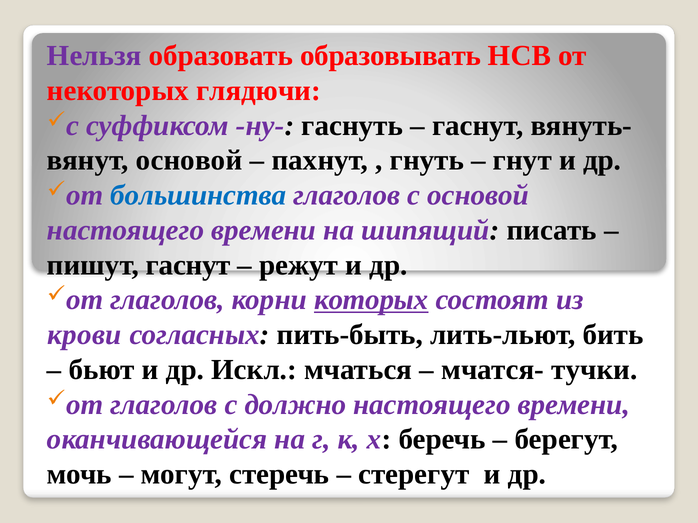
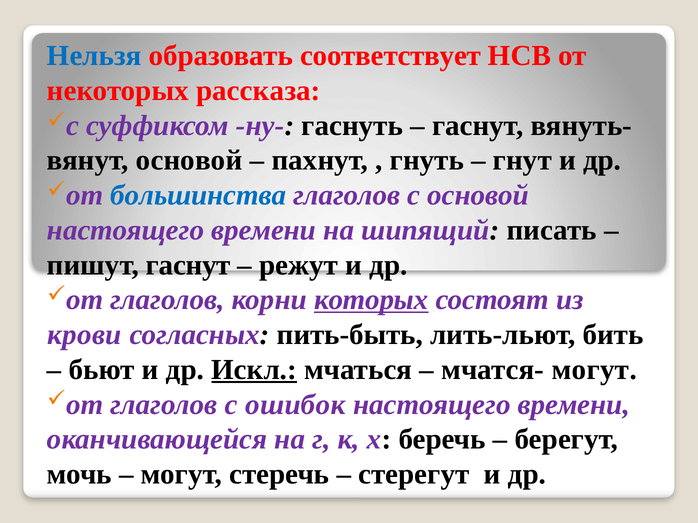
Нельзя colour: purple -> blue
образовывать: образовывать -> соответствует
глядючи: глядючи -> рассказа
Искл underline: none -> present
мчатся- тучки: тучки -> могут
должно: должно -> ошибок
